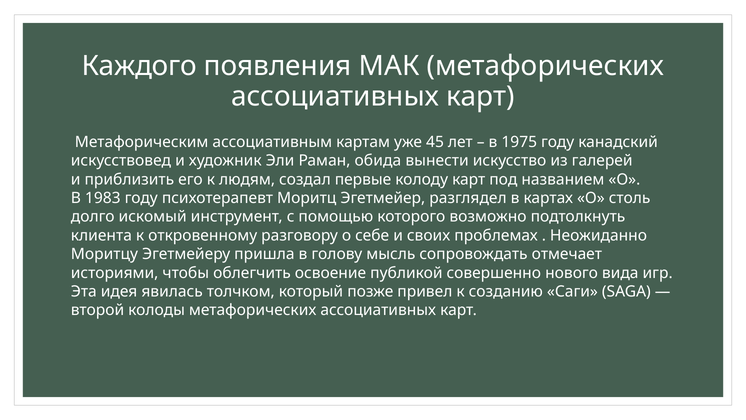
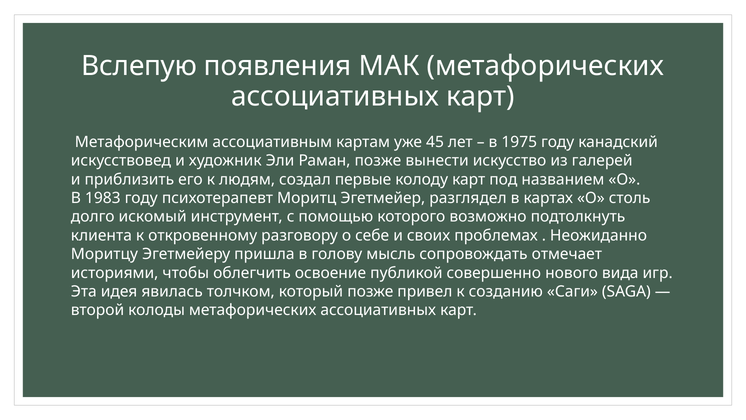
Каждого: Каждого -> Вслепую
Раман обида: обида -> позже
